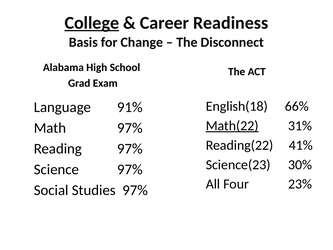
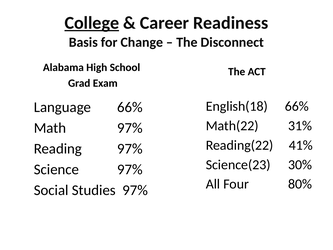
Language 91%: 91% -> 66%
Math(22 underline: present -> none
23%: 23% -> 80%
